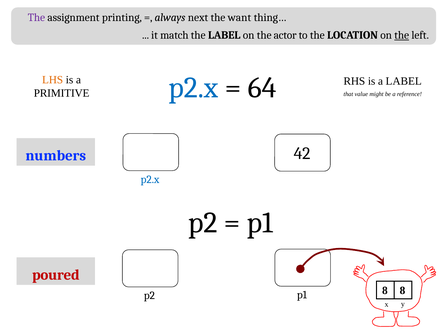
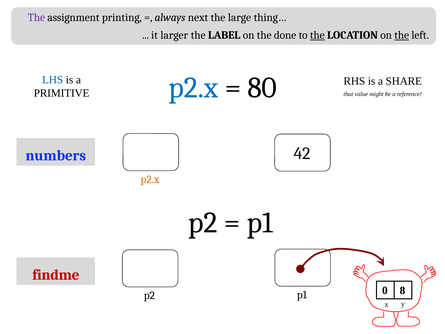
want: want -> large
match: match -> larger
actor: actor -> done
the at (317, 35) underline: none -> present
LHS colour: orange -> blue
64: 64 -> 80
a LABEL: LABEL -> SHARE
p2.x at (150, 179) colour: blue -> orange
poured: poured -> findme
p1 8: 8 -> 0
